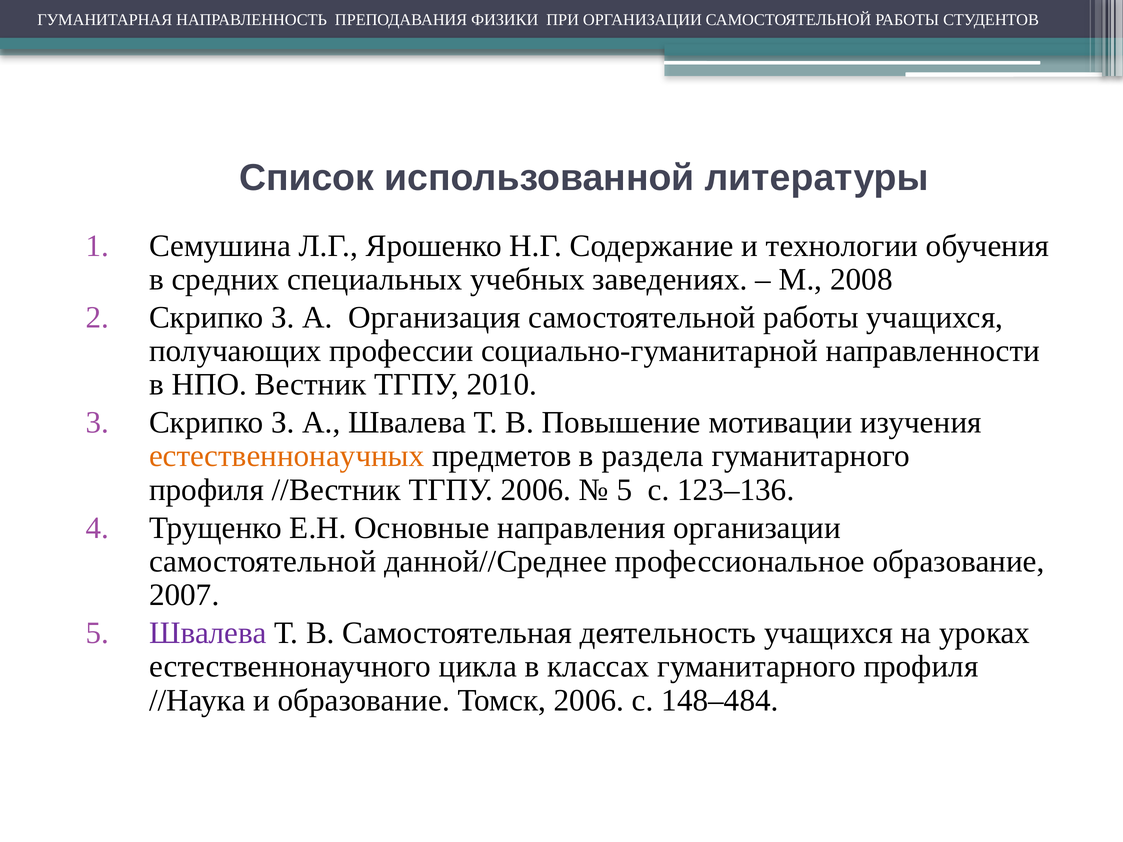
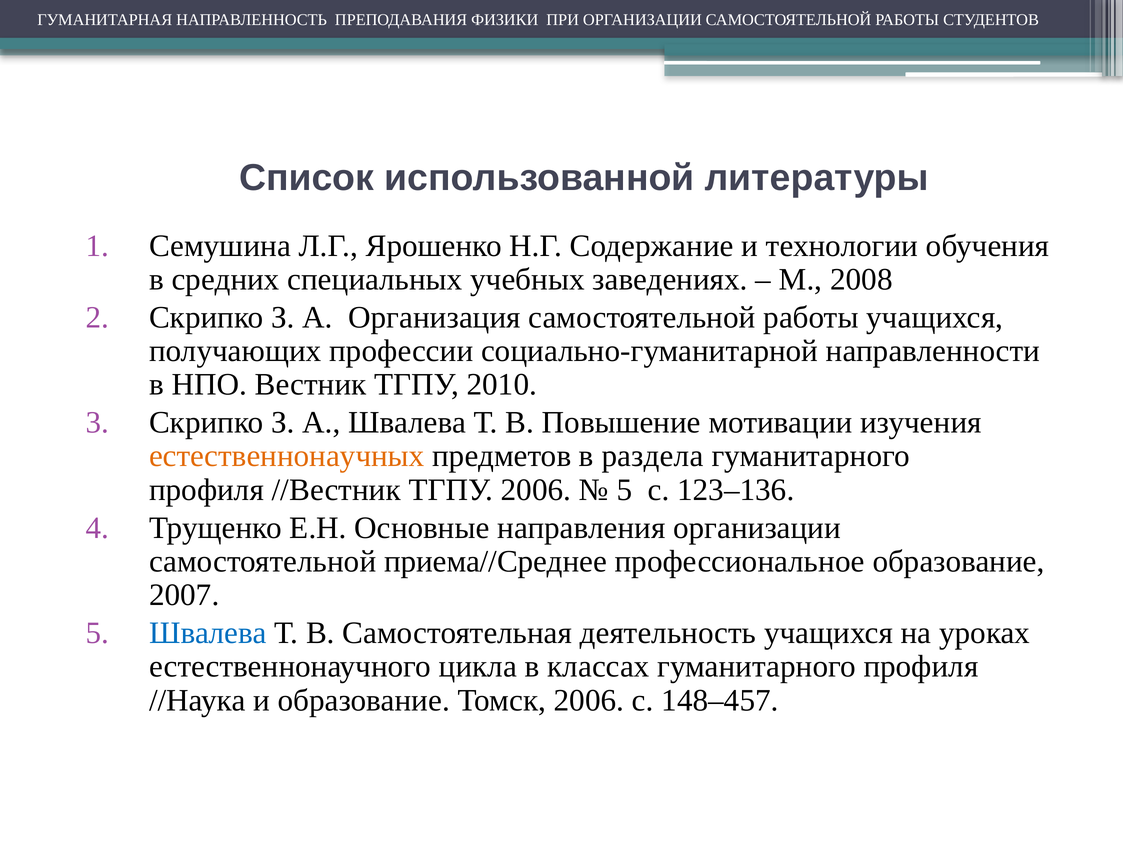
данной//Среднее: данной//Среднее -> приема//Среднее
Швалева at (208, 633) colour: purple -> blue
148–484: 148–484 -> 148–457
